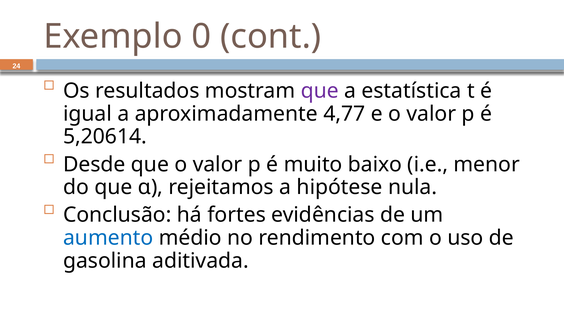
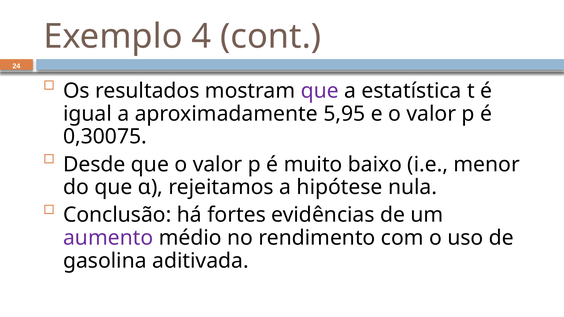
0: 0 -> 4
4,77: 4,77 -> 5,95
5,20614: 5,20614 -> 0,30075
aumento colour: blue -> purple
